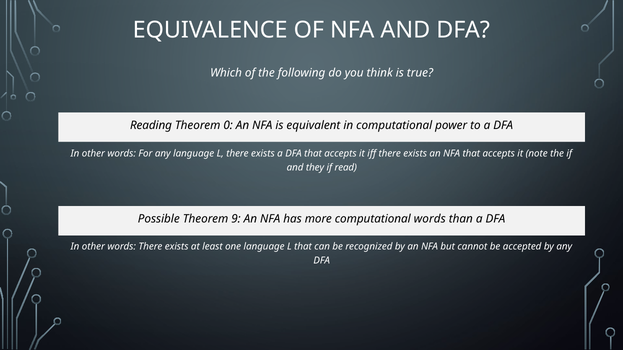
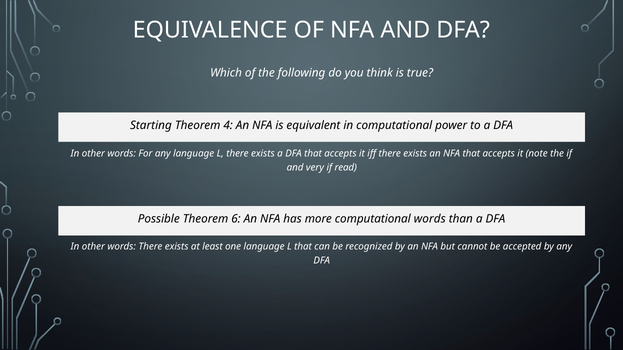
Reading: Reading -> Starting
0: 0 -> 4
they: they -> very
9: 9 -> 6
